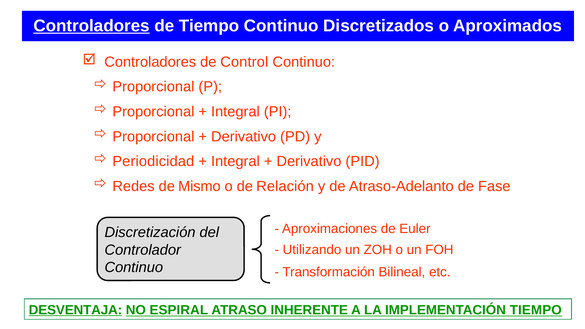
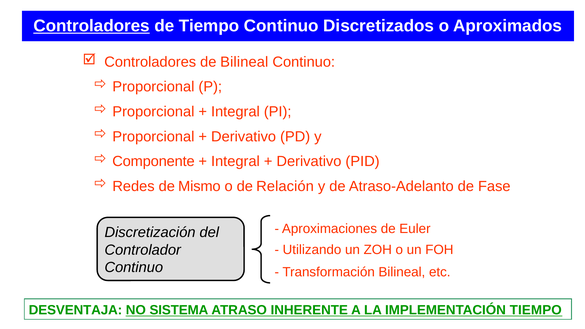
de Control: Control -> Bilineal
Periodicidad: Periodicidad -> Componente
DESVENTAJA underline: present -> none
ESPIRAL: ESPIRAL -> SISTEMA
